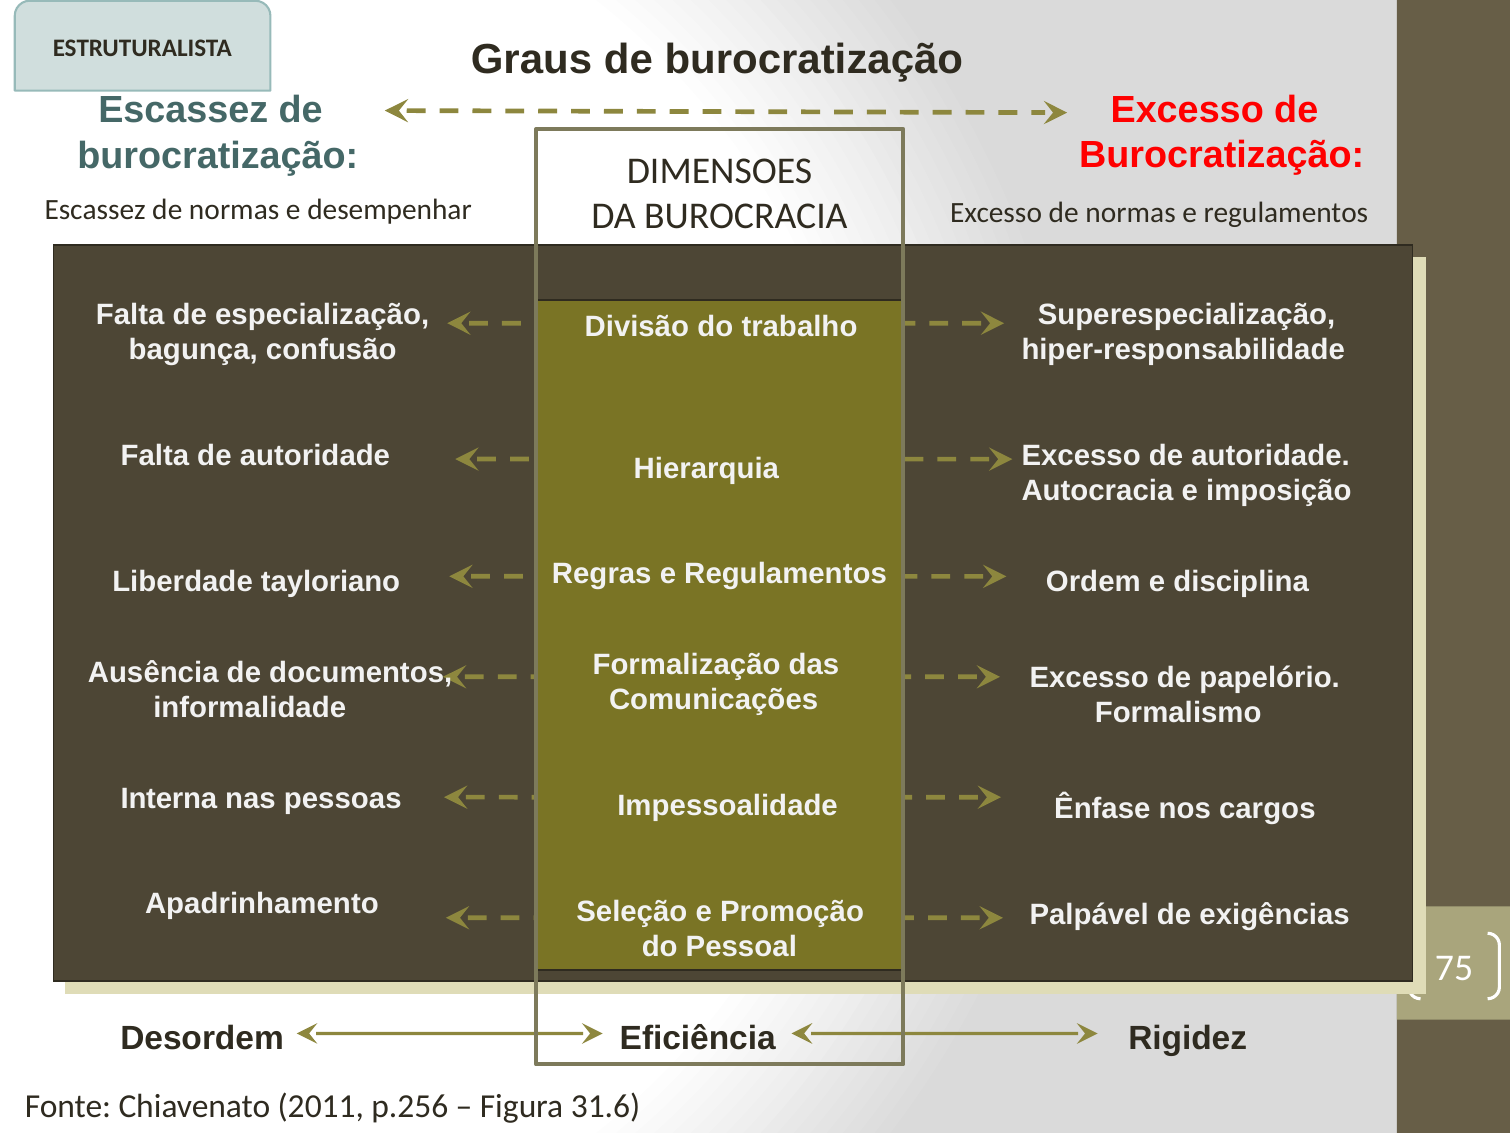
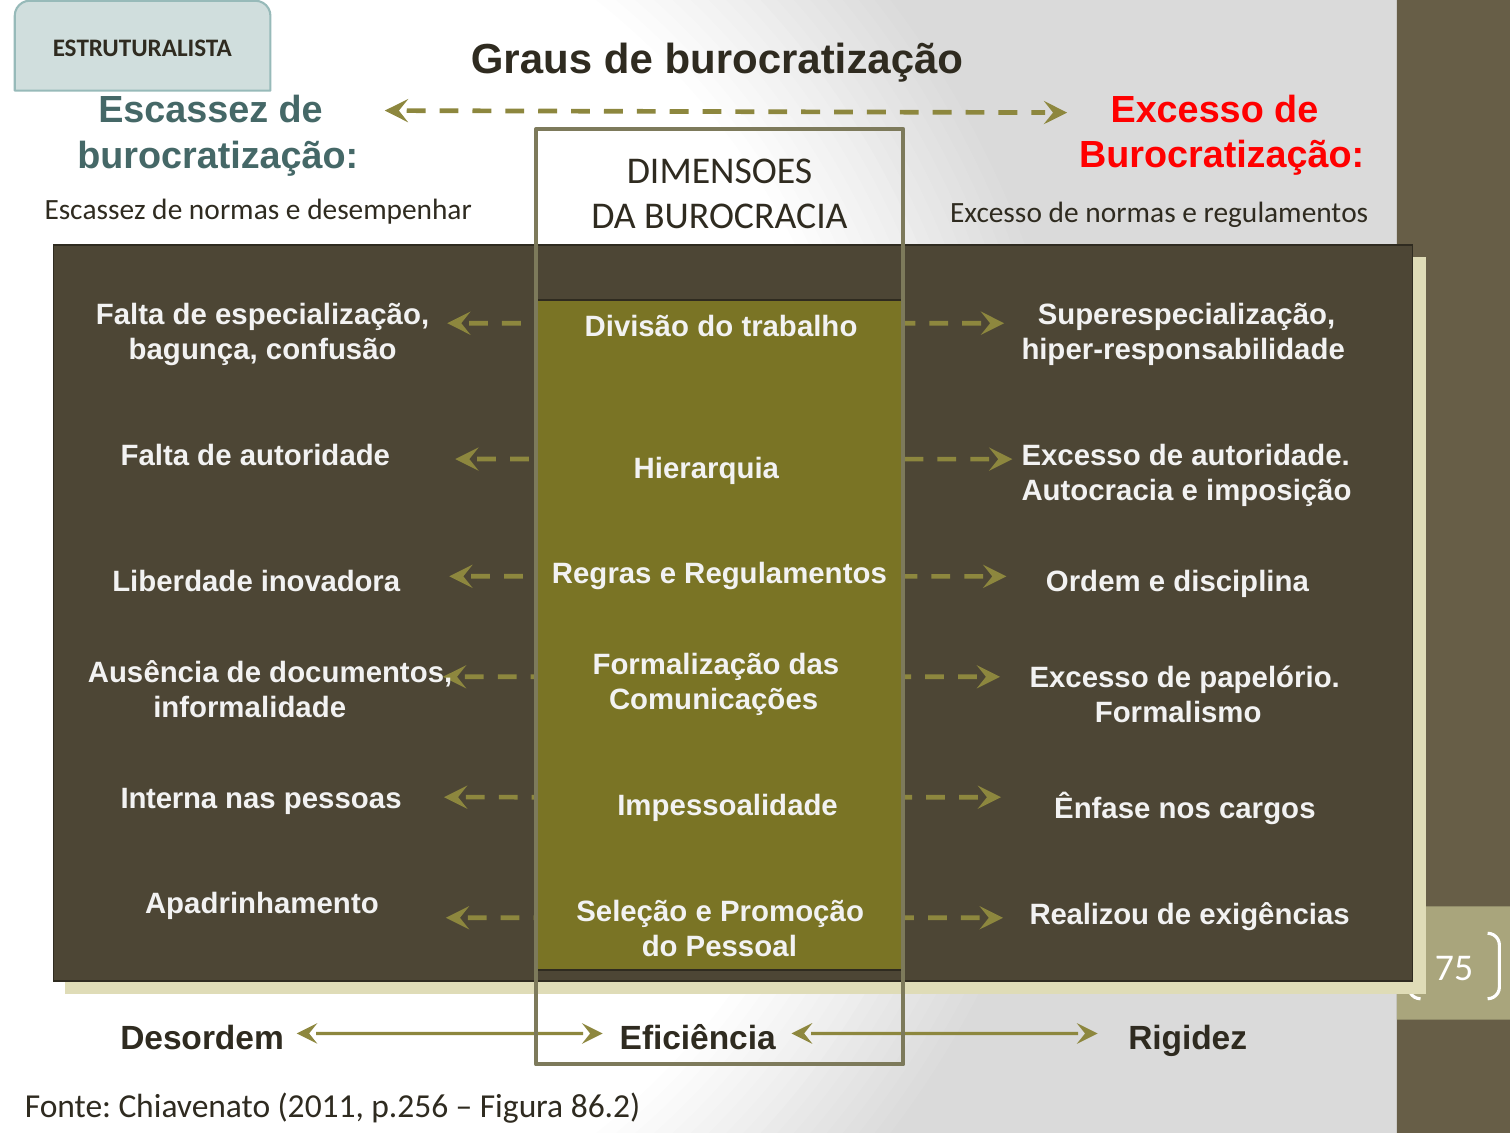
tayloriano: tayloriano -> inovadora
Palpável: Palpável -> Realizou
31.6: 31.6 -> 86.2
